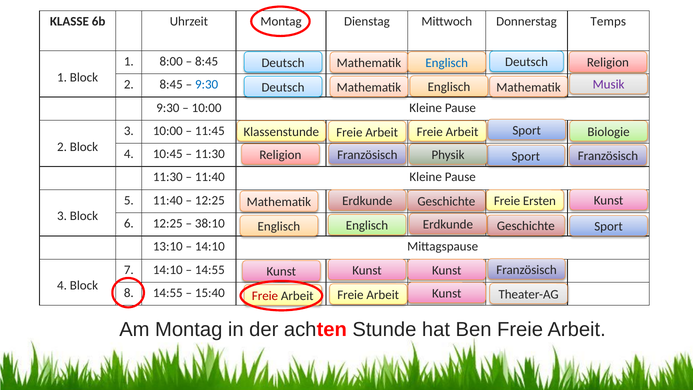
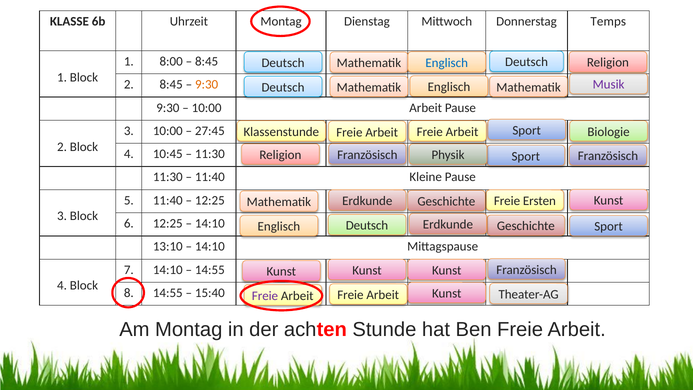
9:30 at (207, 85) colour: blue -> orange
10:00 Kleine: Kleine -> Arbeit
11:45: 11:45 -> 27:45
38:10 at (210, 223): 38:10 -> 14:10
Englisch at (367, 225): Englisch -> Deutsch
Freie at (265, 296) colour: red -> purple
